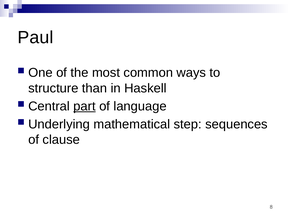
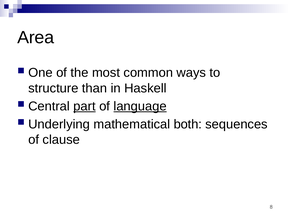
Paul: Paul -> Area
language underline: none -> present
step: step -> both
